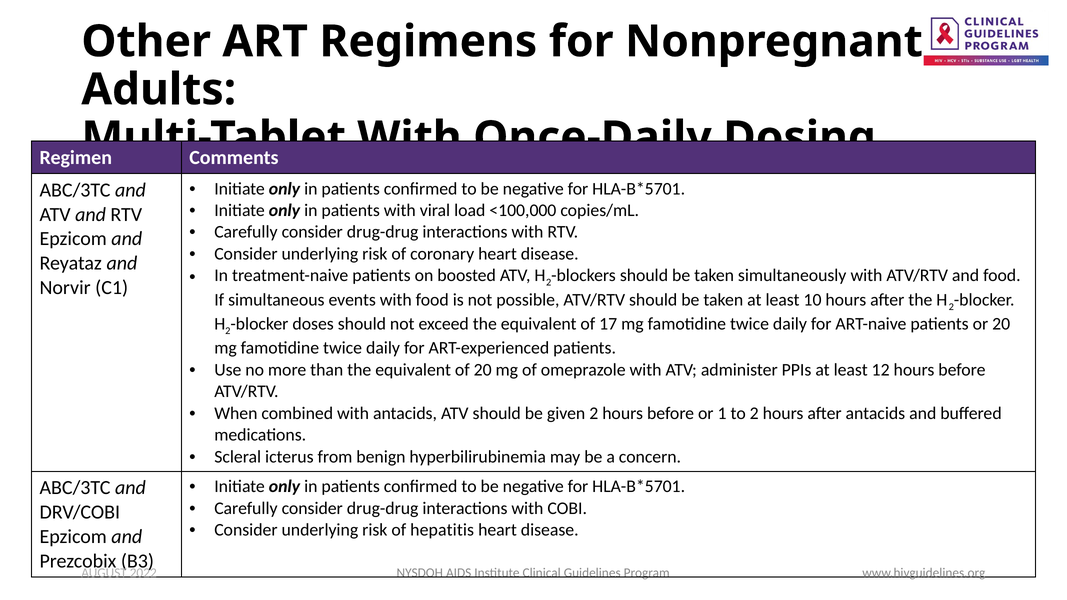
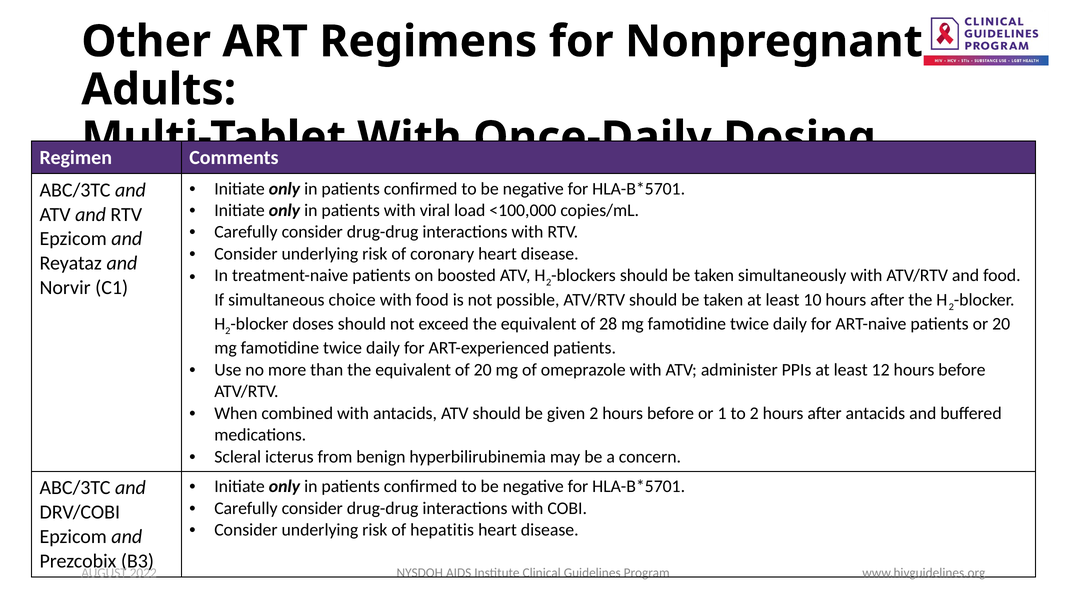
events: events -> choice
17: 17 -> 28
